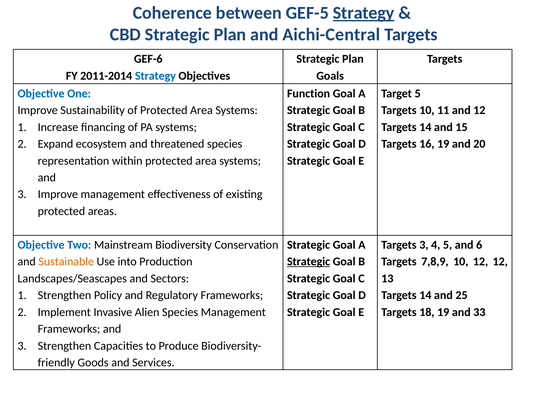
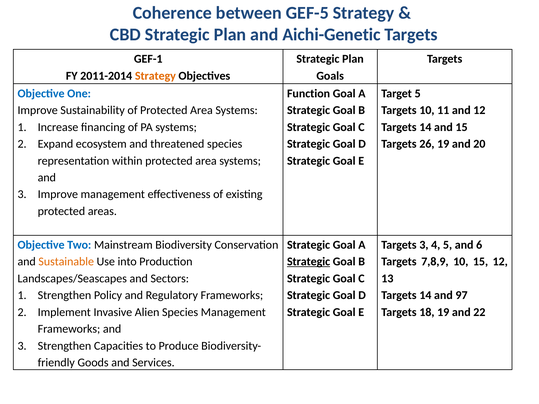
Strategy at (364, 13) underline: present -> none
Aichi-Central: Aichi-Central -> Aichi-Genetic
GEF-6: GEF-6 -> GEF-1
Strategy at (155, 76) colour: blue -> orange
16: 16 -> 26
10 12: 12 -> 15
25: 25 -> 97
33: 33 -> 22
